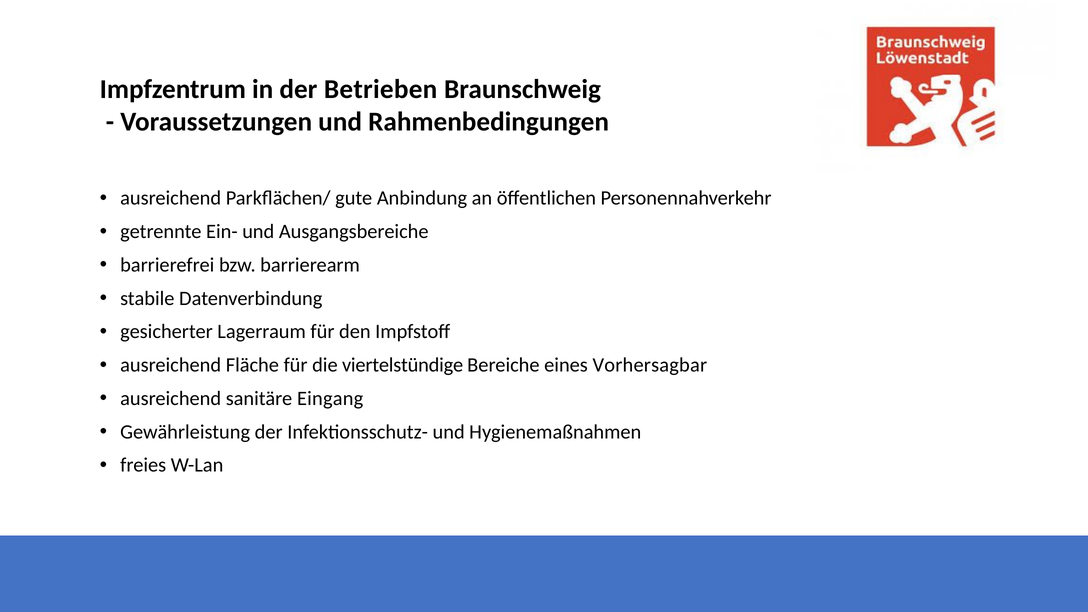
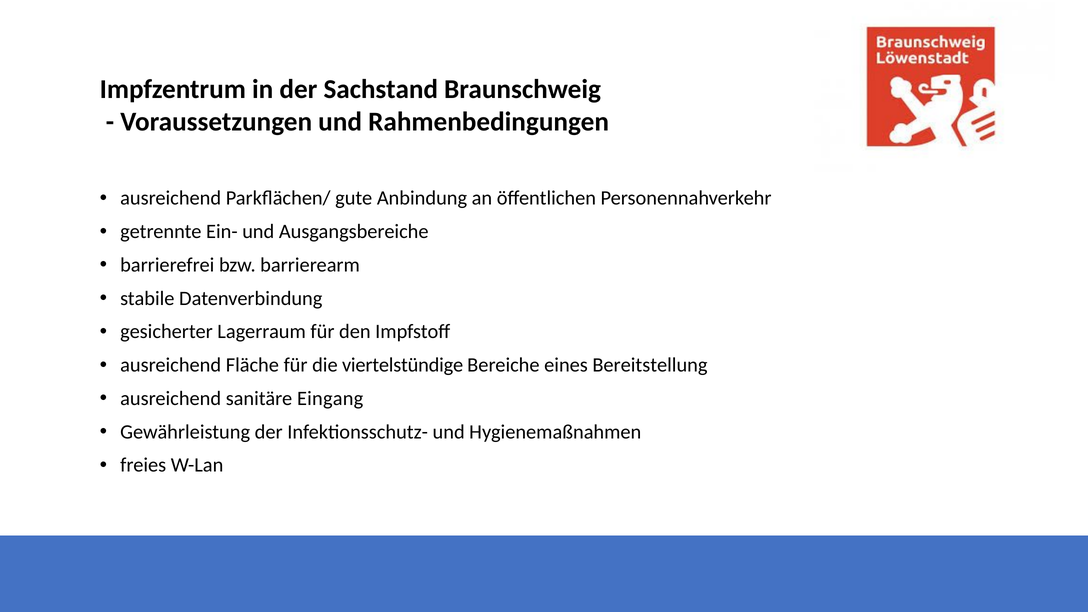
Betrieben: Betrieben -> Sachstand
Vorhersagbar: Vorhersagbar -> Bereitstellung
